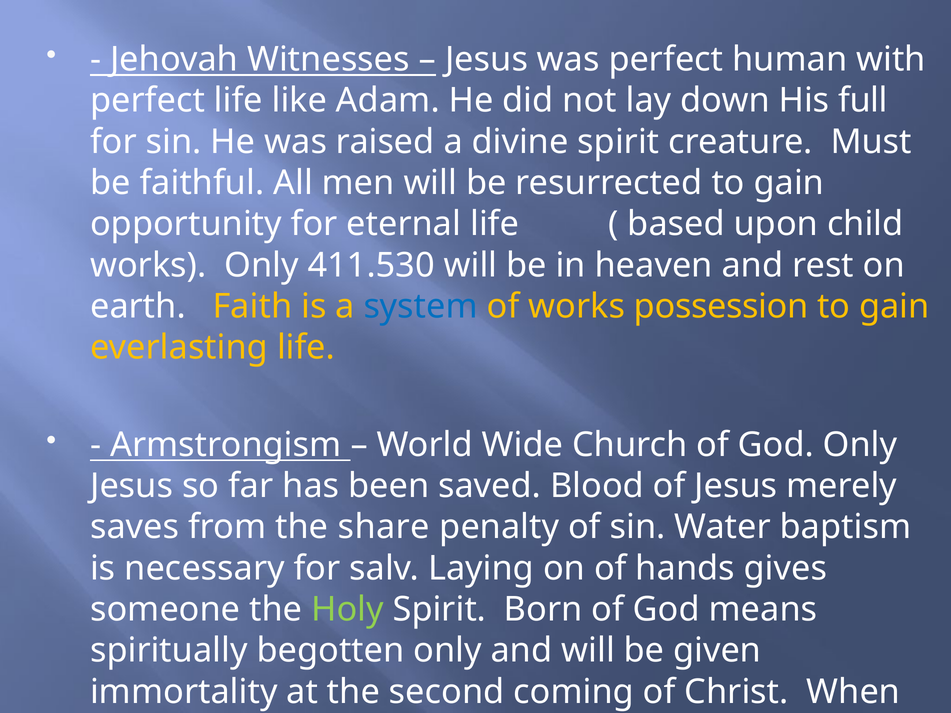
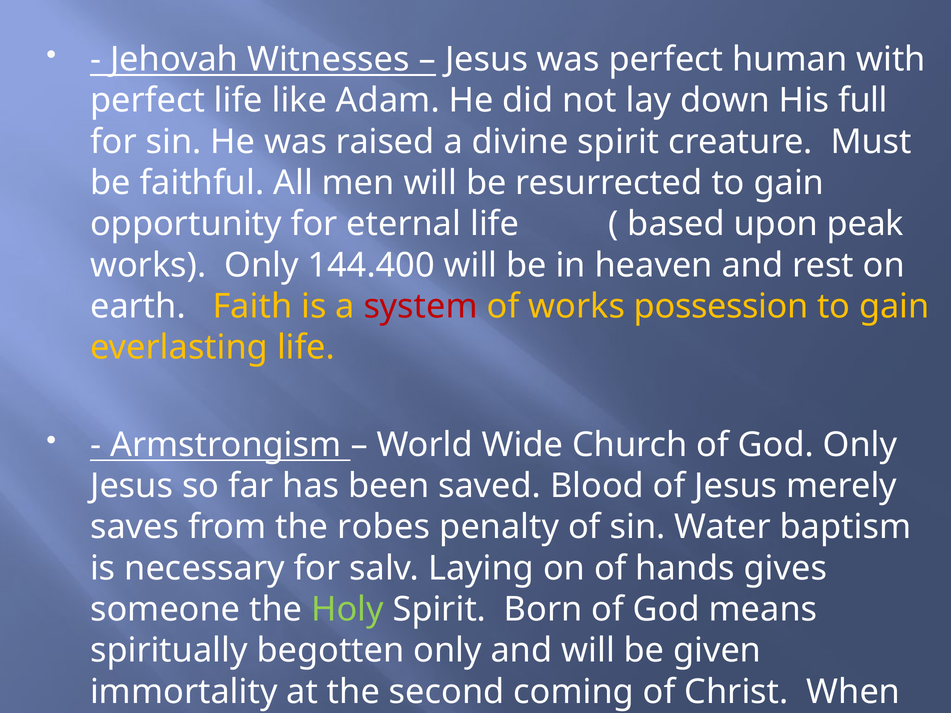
child: child -> peak
411.530: 411.530 -> 144.400
system colour: blue -> red
share: share -> robes
